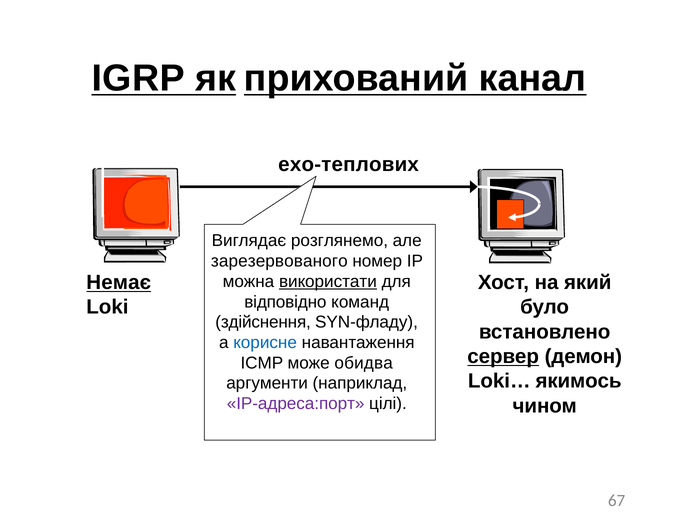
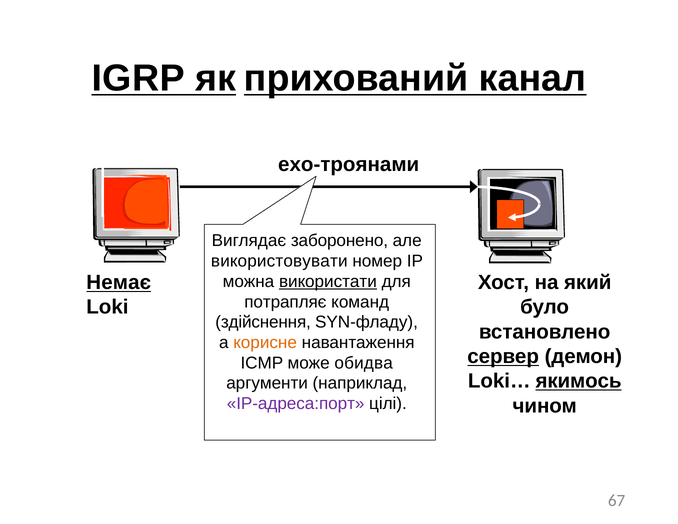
ехо-теплових: ехо-теплових -> ехо-троянами
розглянемо: розглянемо -> заборонено
зарезервованого: зарезервованого -> використовувати
відповідно: відповідно -> потрапляє
корисне colour: blue -> orange
якимось underline: none -> present
